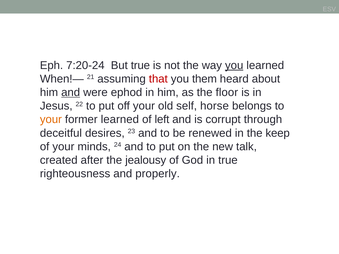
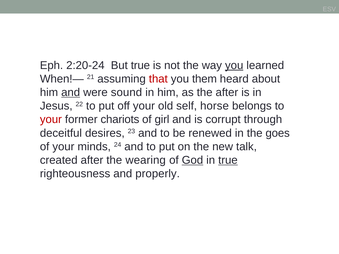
7:20-24: 7:20-24 -> 2:20-24
ephod: ephod -> sound
the floor: floor -> after
your at (51, 120) colour: orange -> red
former learned: learned -> chariots
left: left -> girl
keep: keep -> goes
jealousy: jealousy -> wearing
God underline: none -> present
true at (228, 160) underline: none -> present
